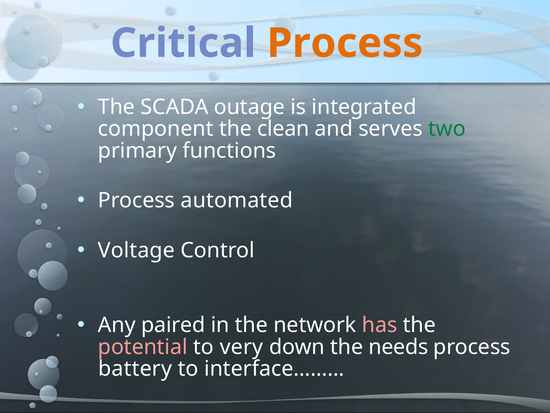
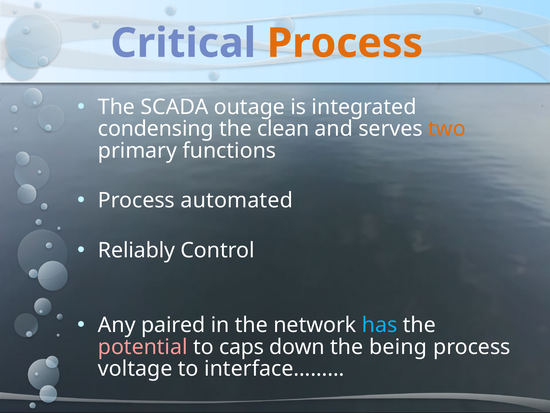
component: component -> condensing
two colour: green -> orange
Voltage: Voltage -> Reliably
has colour: pink -> light blue
very: very -> caps
needs: needs -> being
battery: battery -> voltage
